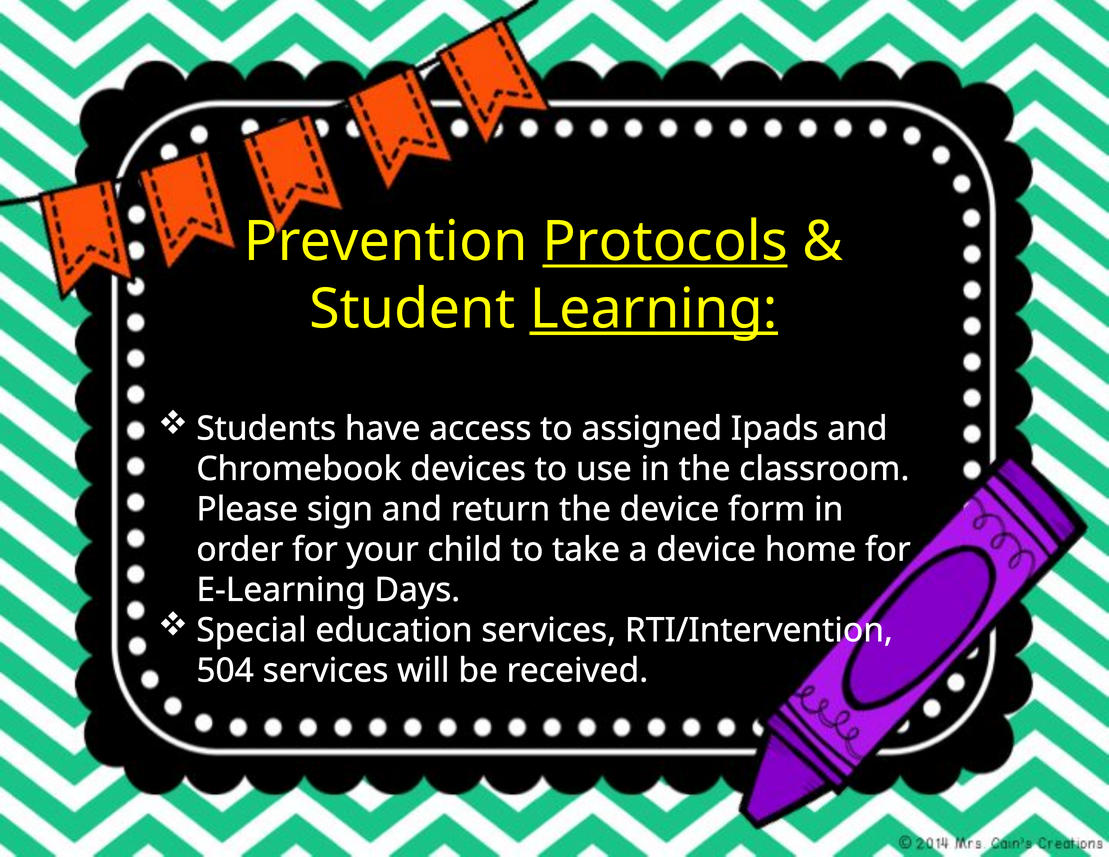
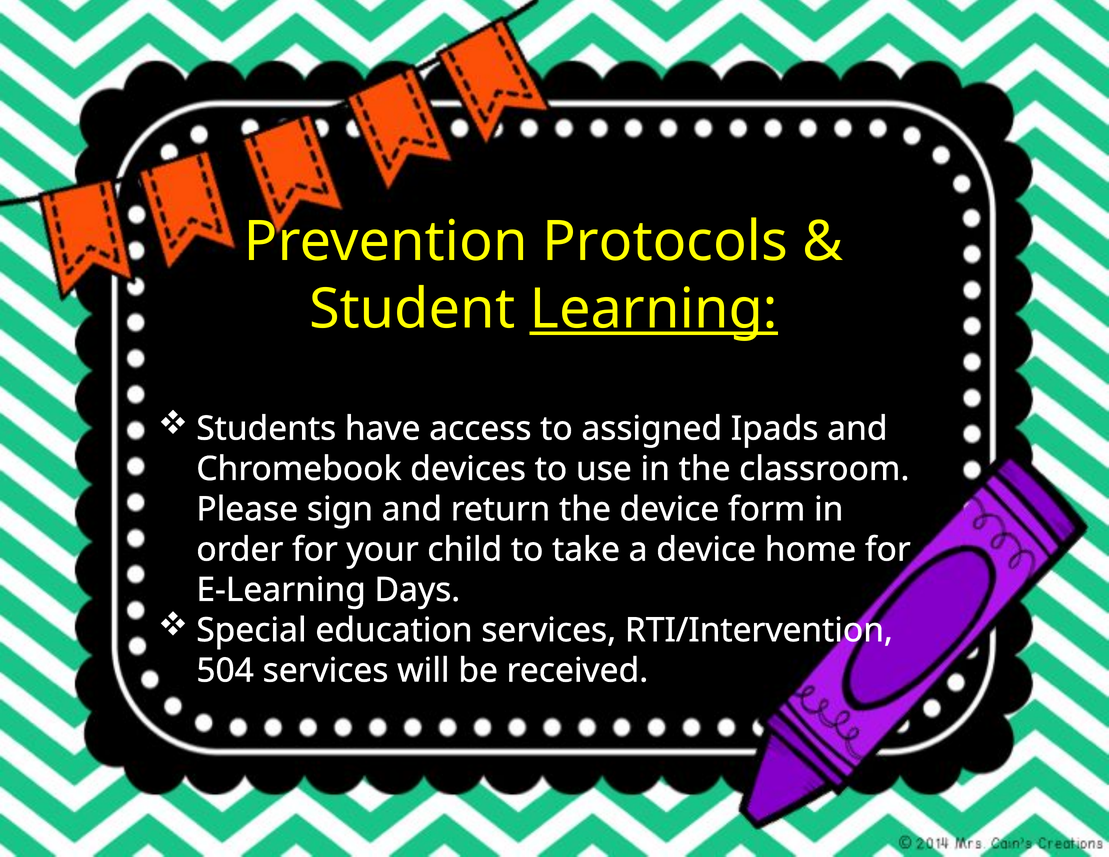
Protocols underline: present -> none
